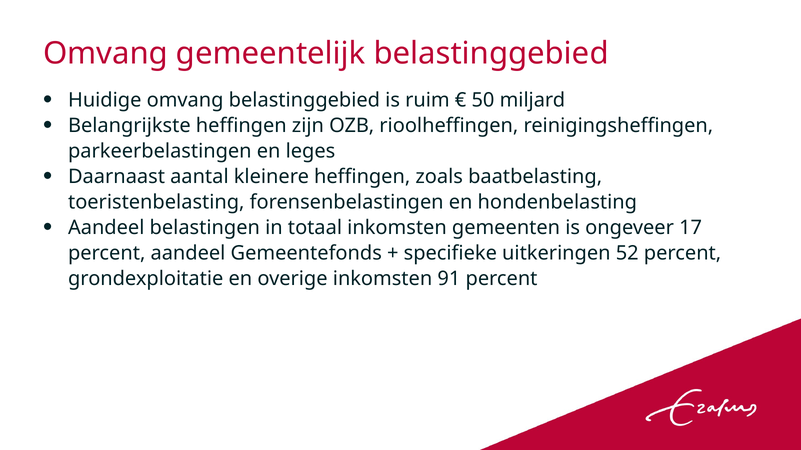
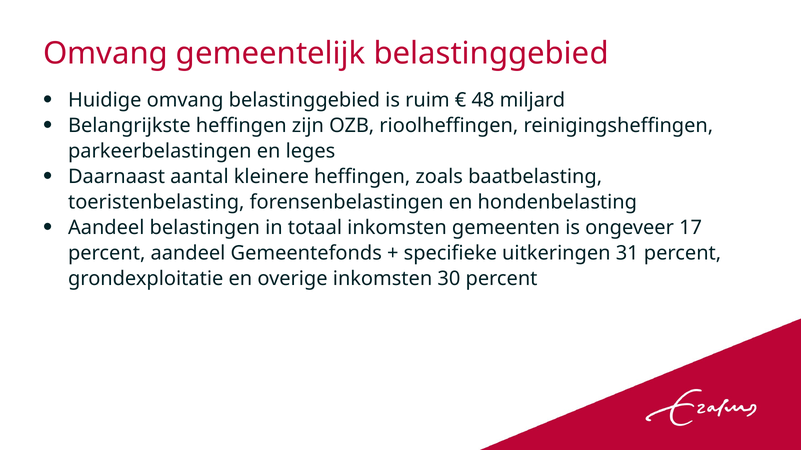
50: 50 -> 48
52: 52 -> 31
91: 91 -> 30
